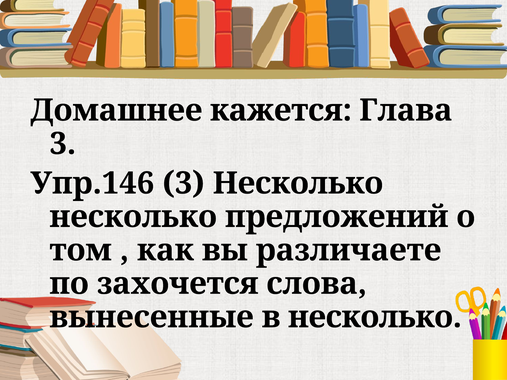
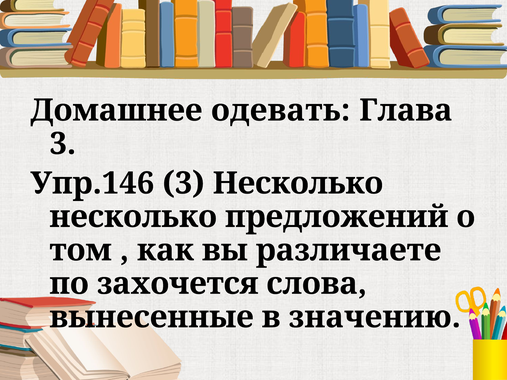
кажется: кажется -> одевать
в несколько: несколько -> значению
